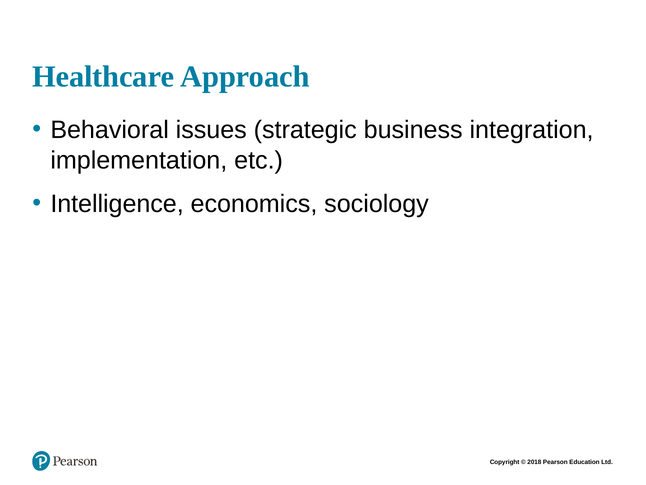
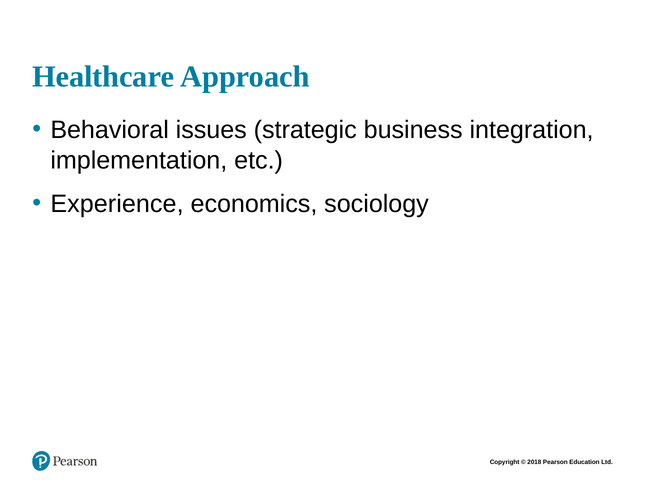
Intelligence: Intelligence -> Experience
